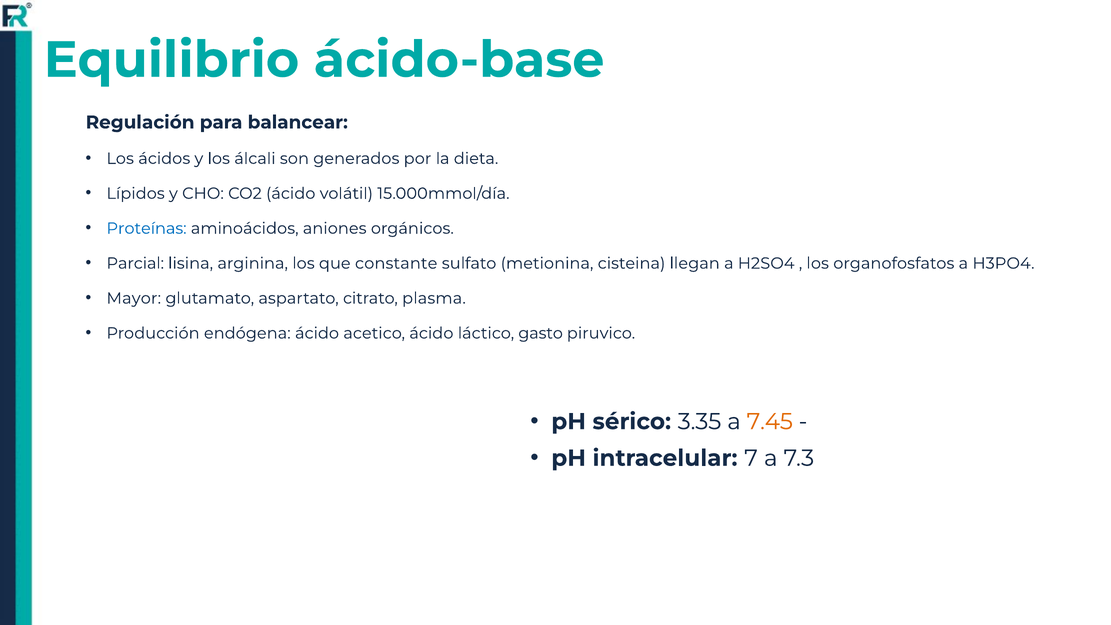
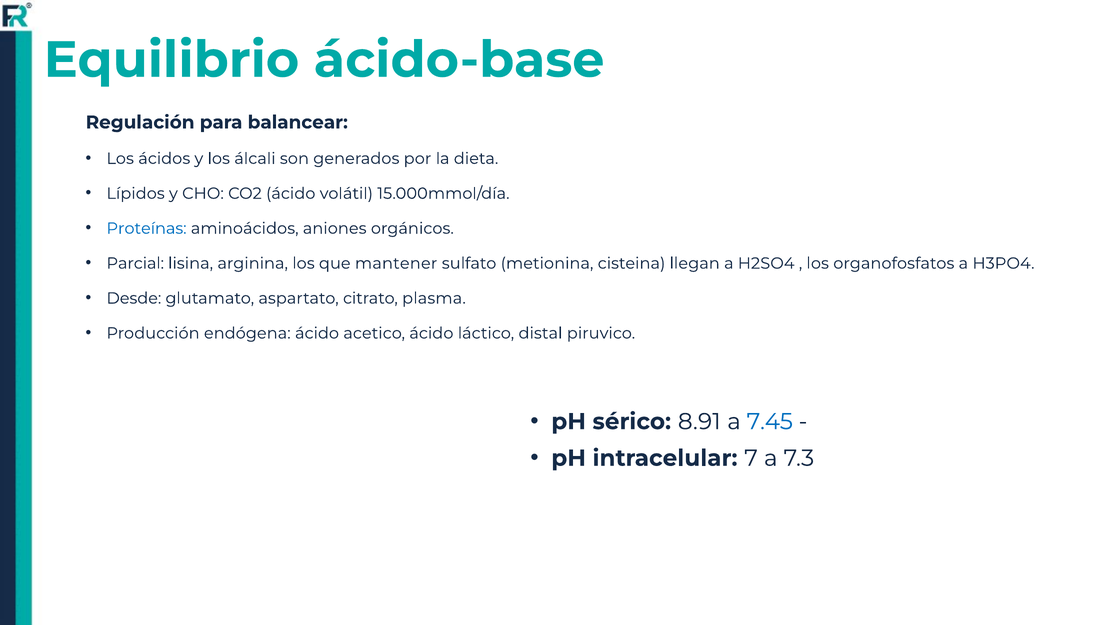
constante: constante -> mantener
Mayor: Mayor -> Desde
gasto: gasto -> distal
3.35: 3.35 -> 8.91
7.45 colour: orange -> blue
